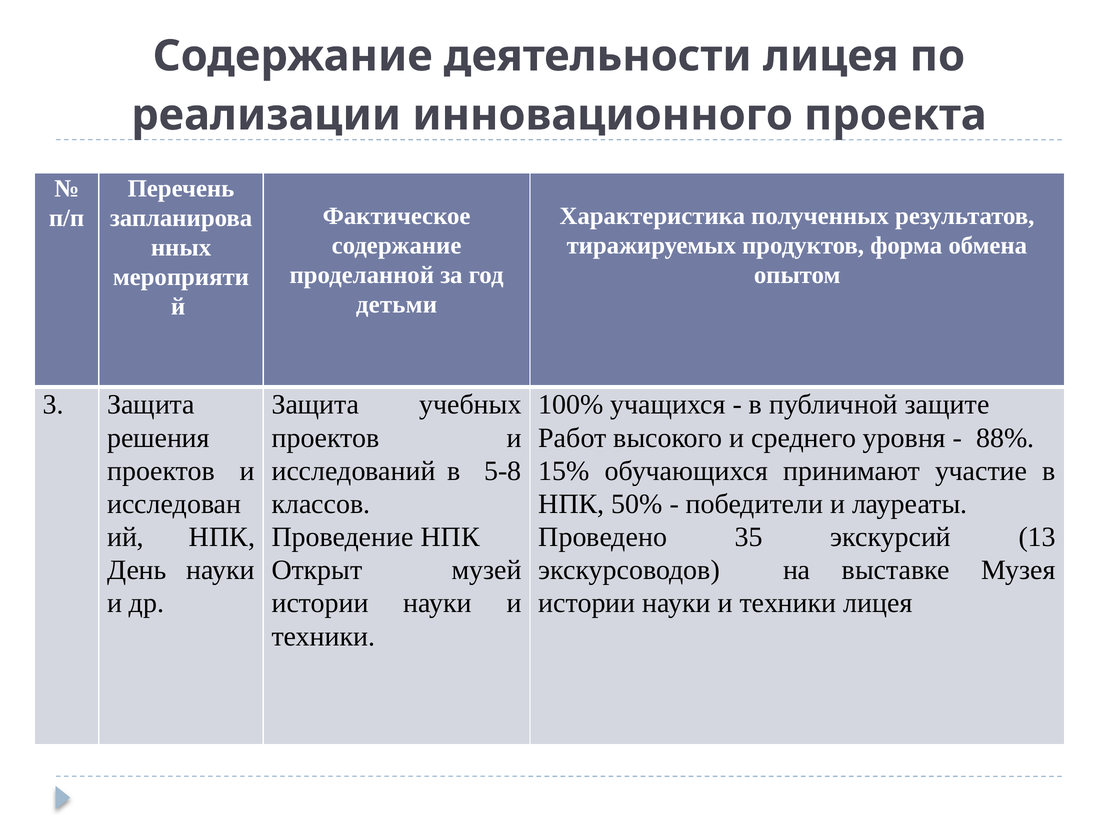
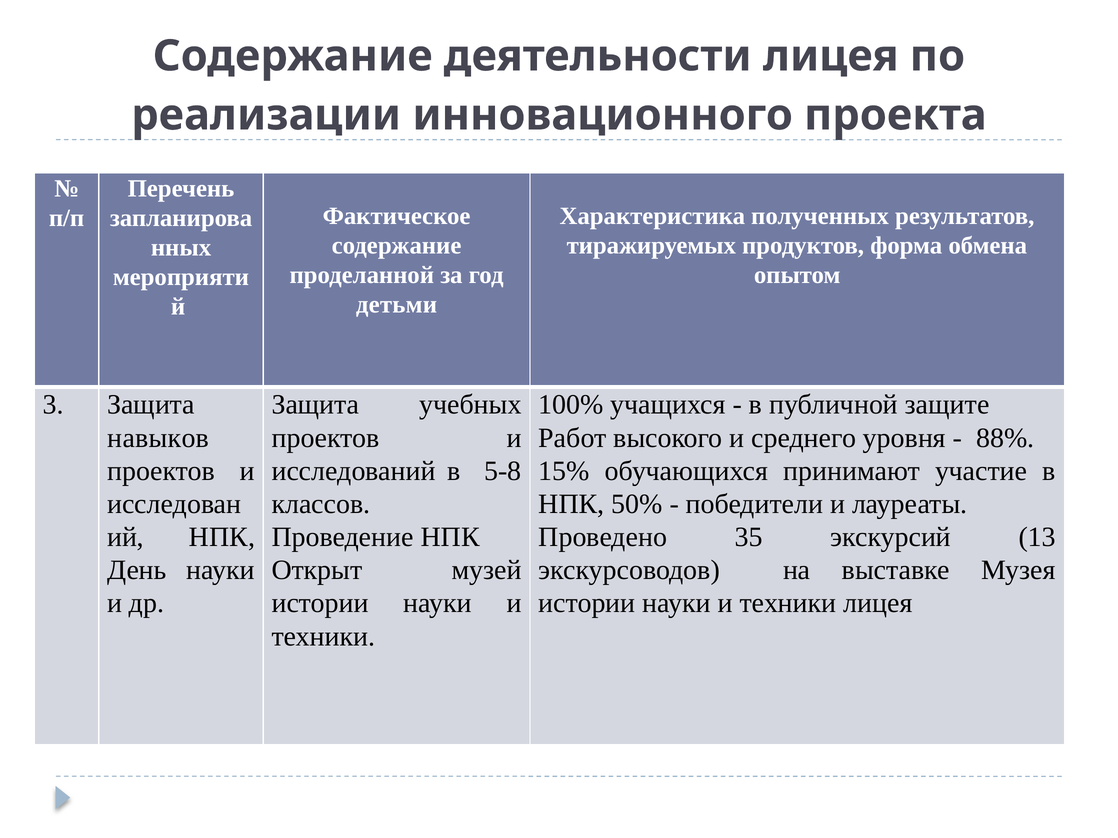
решения: решения -> навыков
